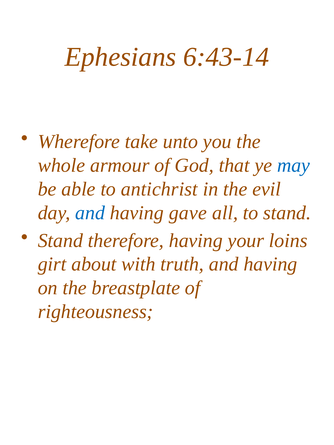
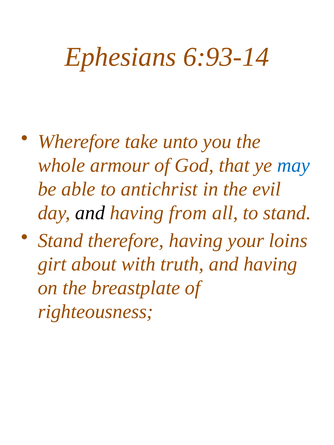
6:43-14: 6:43-14 -> 6:93-14
and at (90, 213) colour: blue -> black
gave: gave -> from
